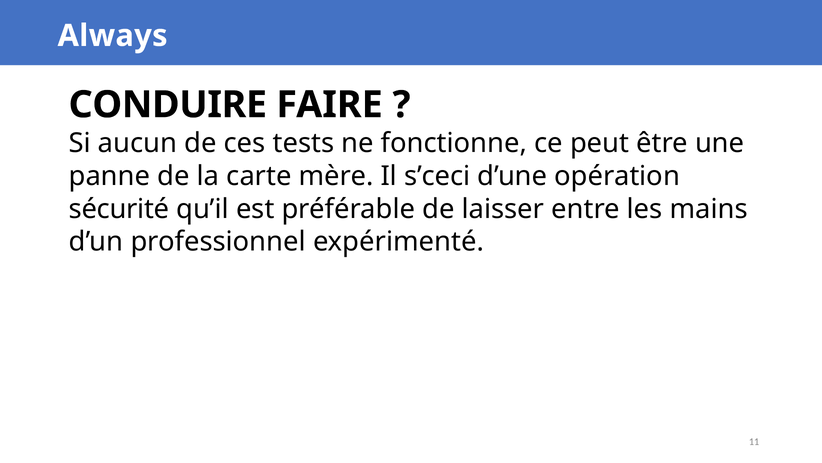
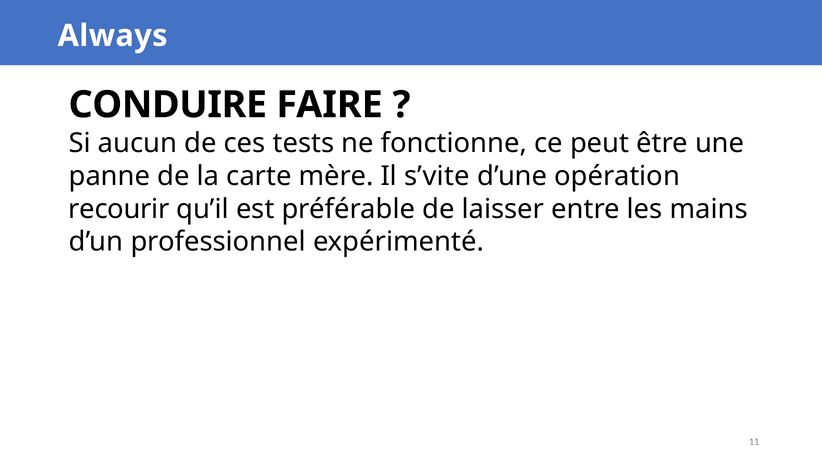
s’ceci: s’ceci -> s’vite
sécurité: sécurité -> recourir
